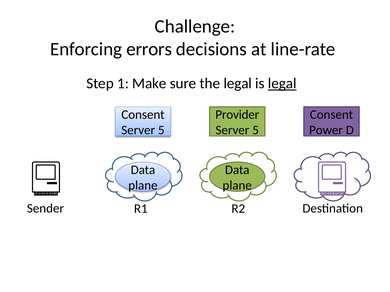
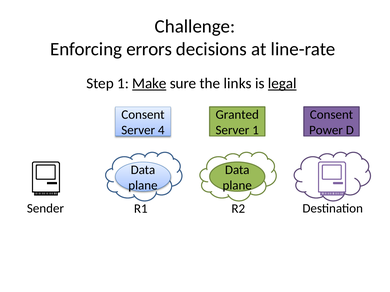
Make underline: none -> present
the legal: legal -> links
Provider: Provider -> Granted
5 at (161, 130): 5 -> 4
5 at (256, 130): 5 -> 1
